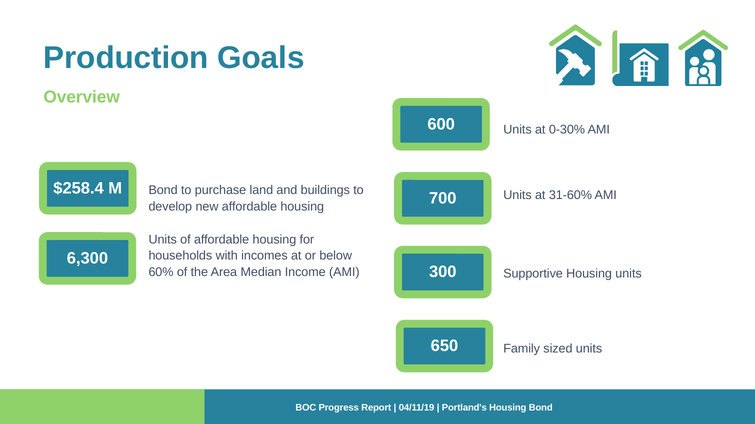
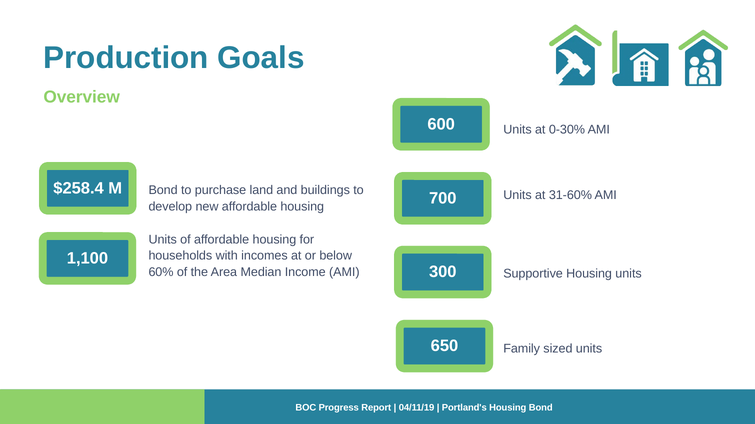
6,300: 6,300 -> 1,100
